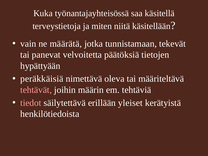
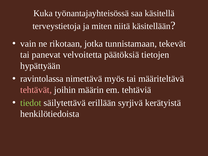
määrätä: määrätä -> rikotaan
peräkkäisiä: peräkkäisiä -> ravintolassa
oleva: oleva -> myös
tiedot colour: pink -> light green
yleiset: yleiset -> syrjivä
